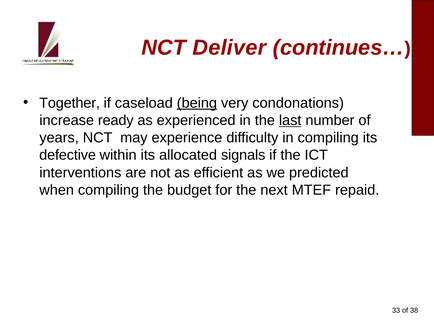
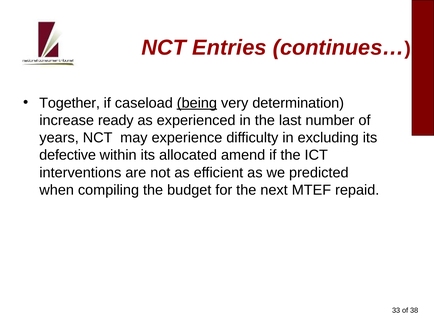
Deliver: Deliver -> Entries
condonations: condonations -> determination
last underline: present -> none
in compiling: compiling -> excluding
signals: signals -> amend
